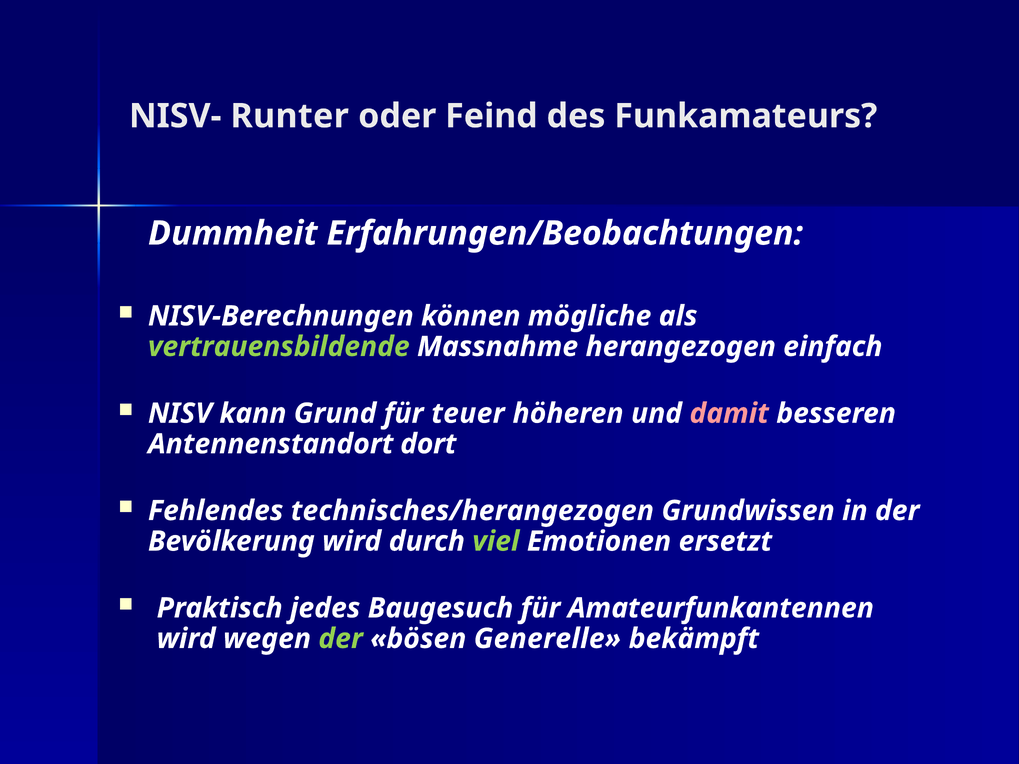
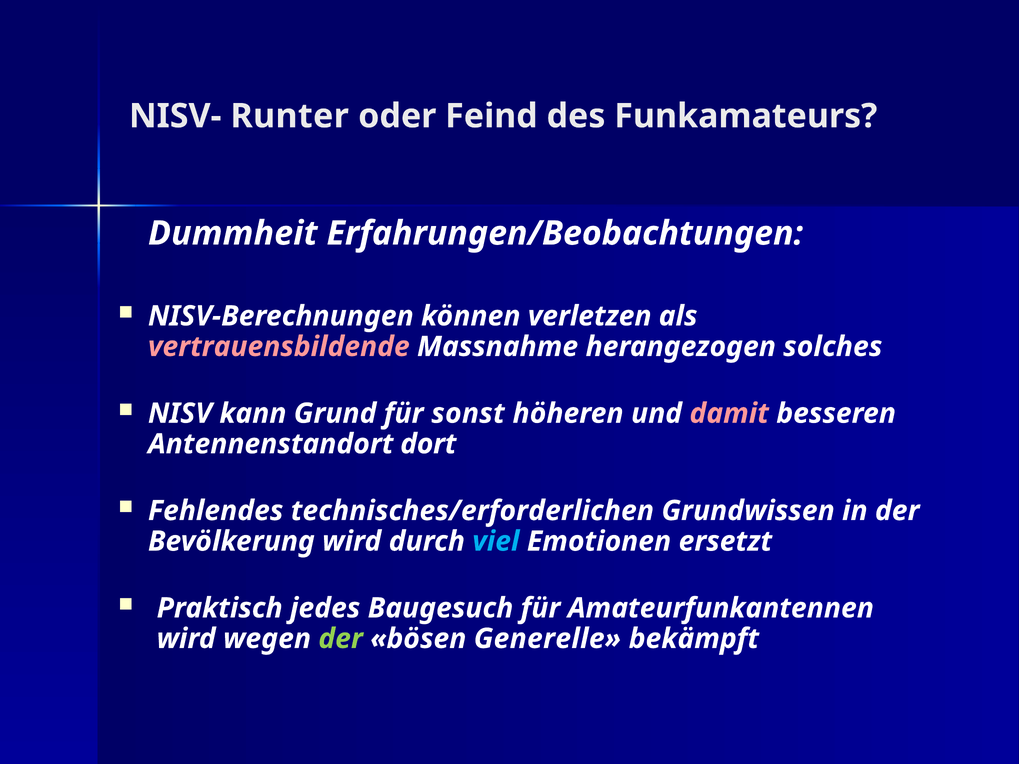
mögliche: mögliche -> verletzen
vertrauensbildende colour: light green -> pink
einfach: einfach -> solches
teuer: teuer -> sonst
technisches/herangezogen: technisches/herangezogen -> technisches/erforderlichen
viel colour: light green -> light blue
